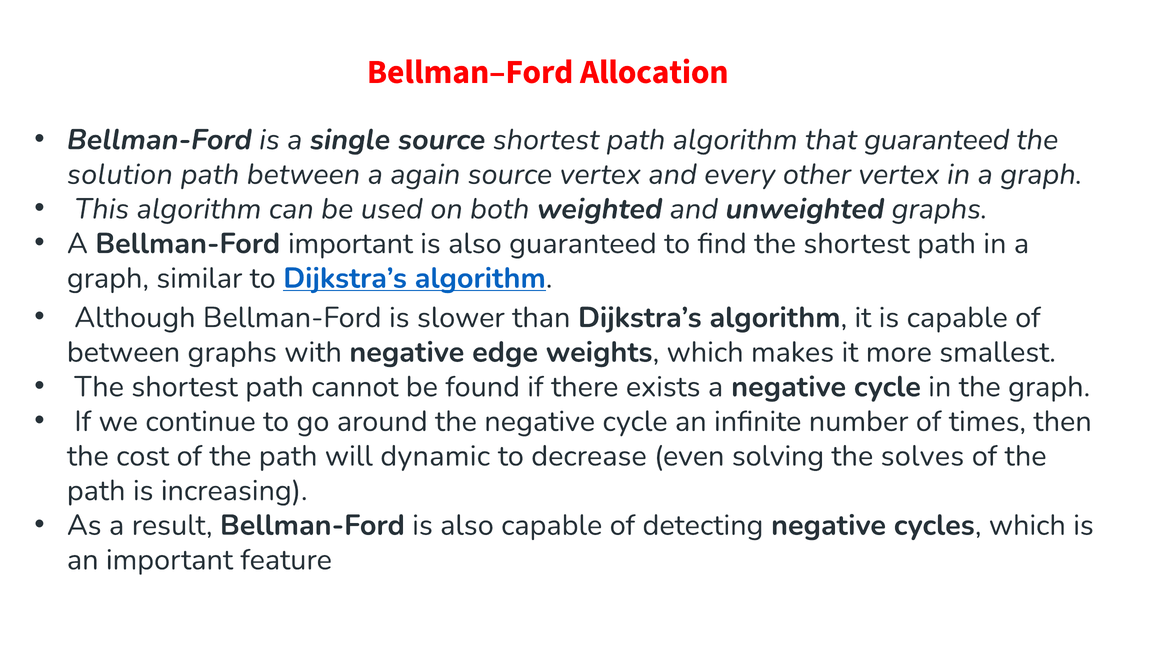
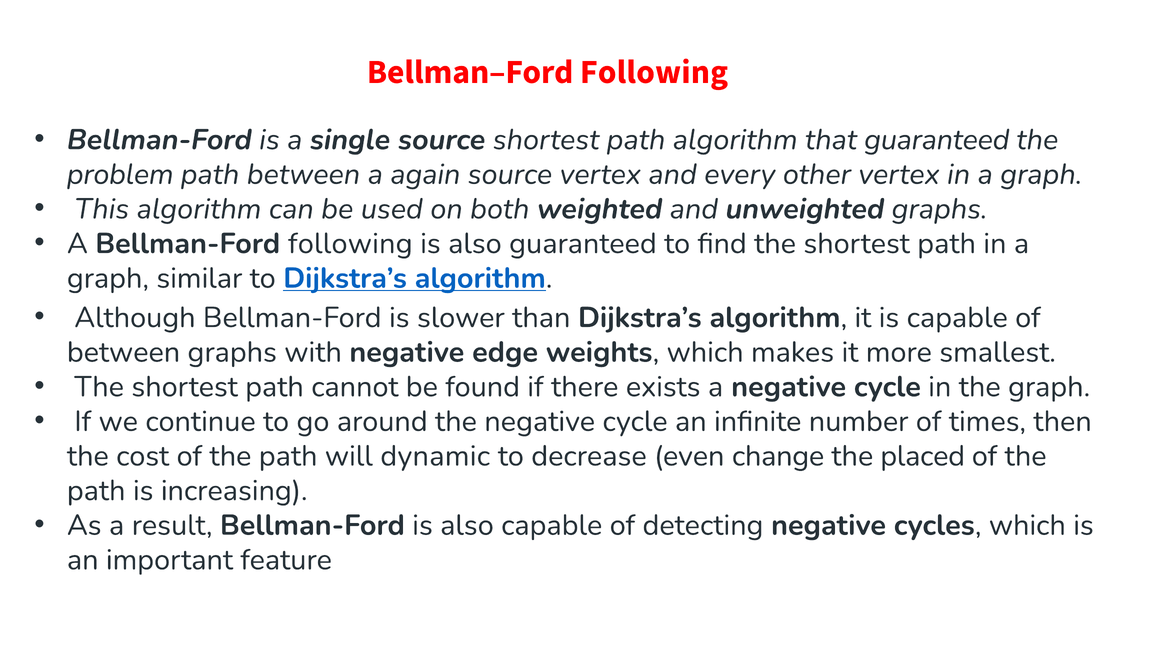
Bellman–Ford Allocation: Allocation -> Following
solution: solution -> problem
Bellman-Ford important: important -> following
solving: solving -> change
solves: solves -> placed
